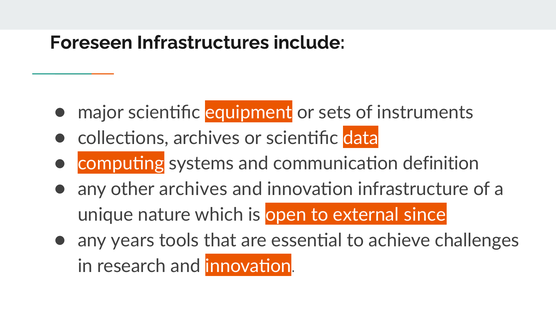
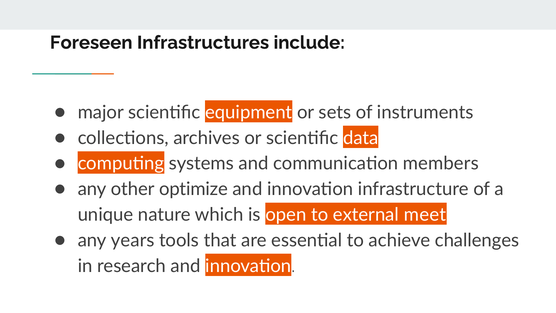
definition: definition -> members
other archives: archives -> optimize
since: since -> meet
